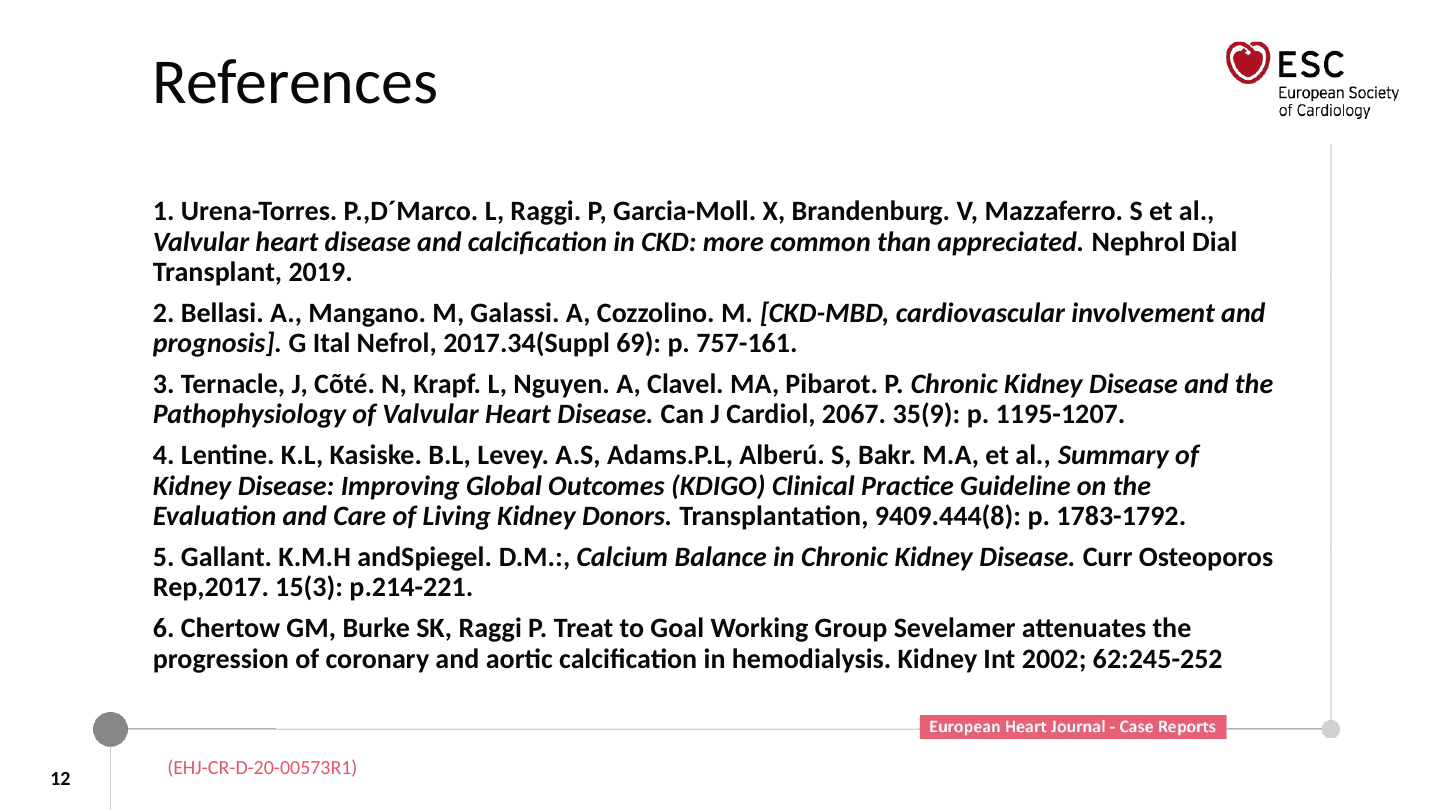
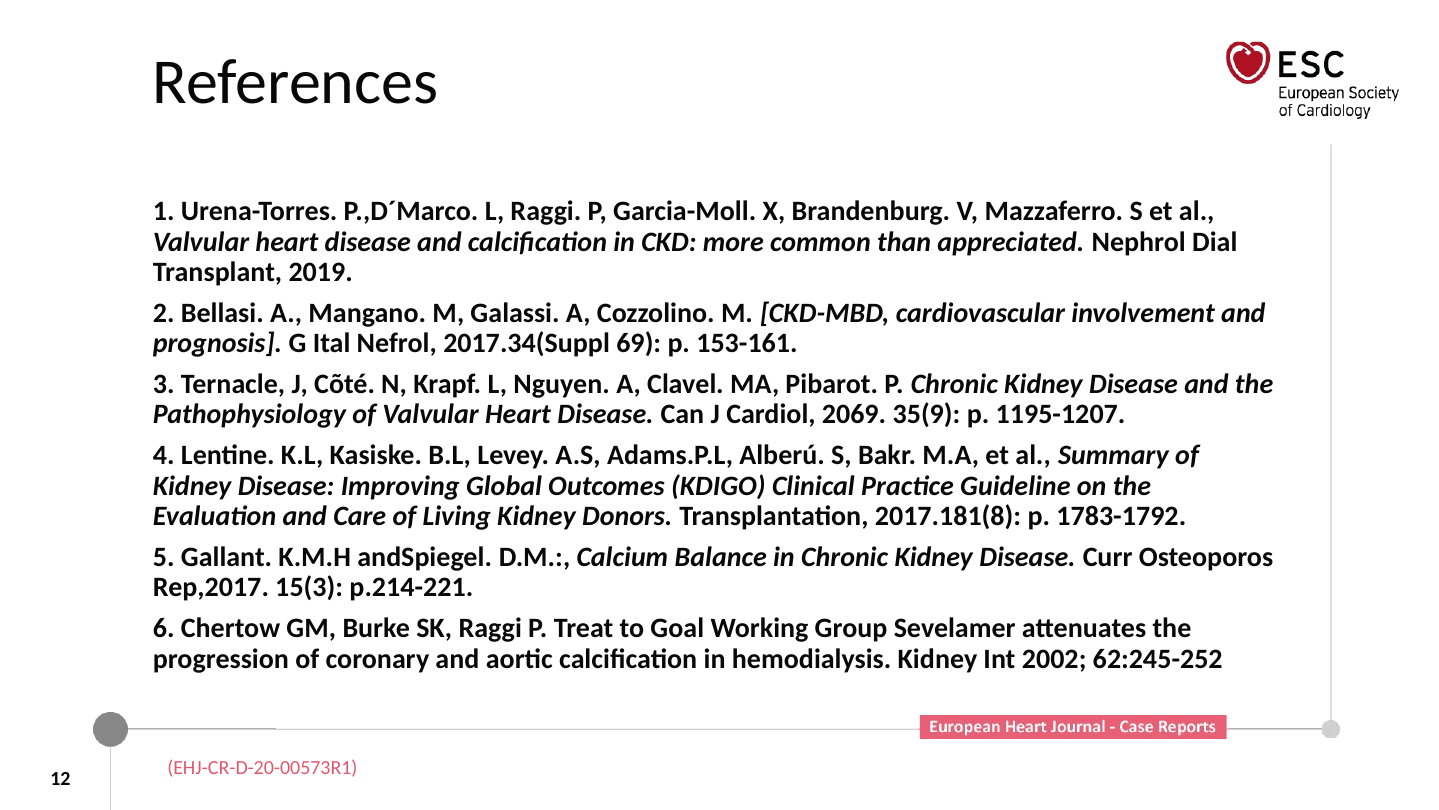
757-161: 757-161 -> 153-161
2067: 2067 -> 2069
9409.444(8: 9409.444(8 -> 2017.181(8
